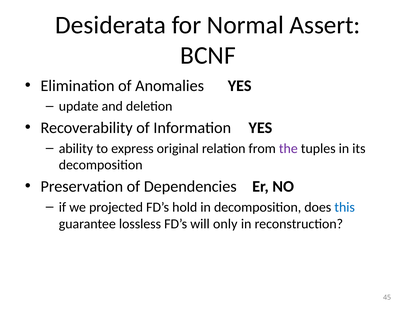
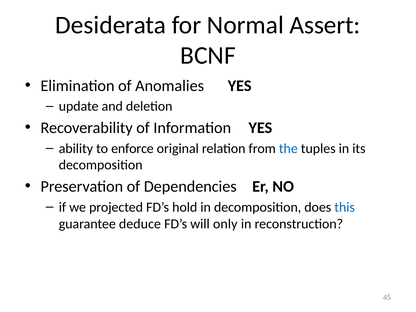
express: express -> enforce
the colour: purple -> blue
lossless: lossless -> deduce
